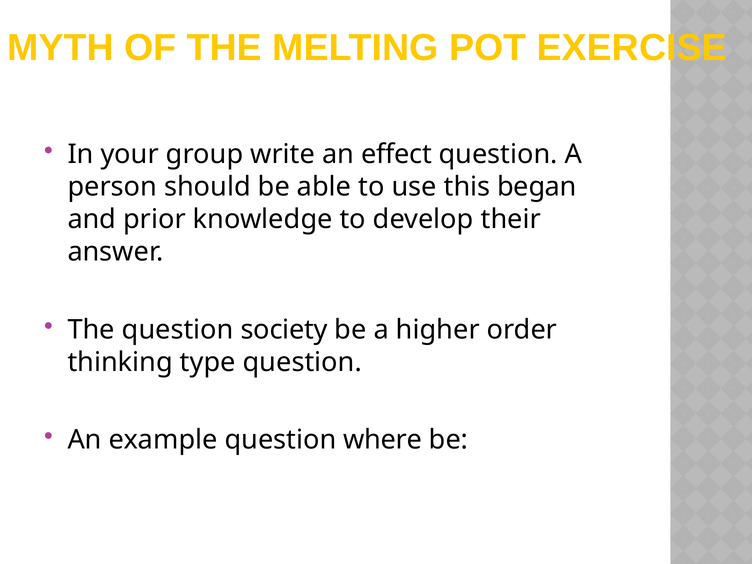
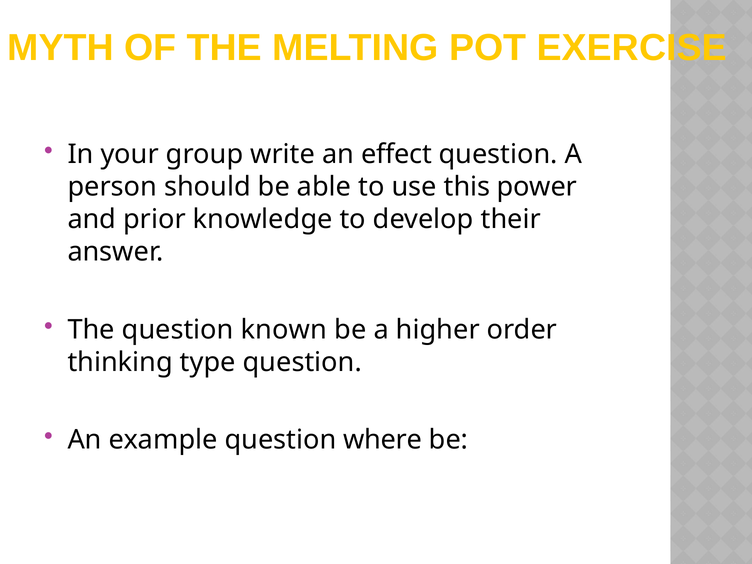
began: began -> power
society: society -> known
